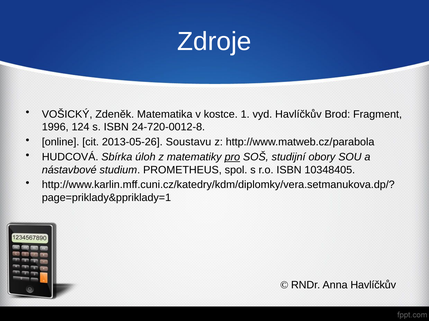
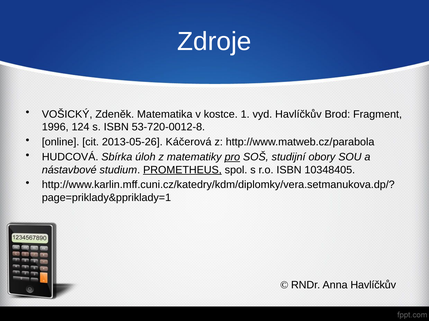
24-720-0012-8: 24-720-0012-8 -> 53-720-0012-8
Soustavu: Soustavu -> Káčerová
PROMETHEUS underline: none -> present
